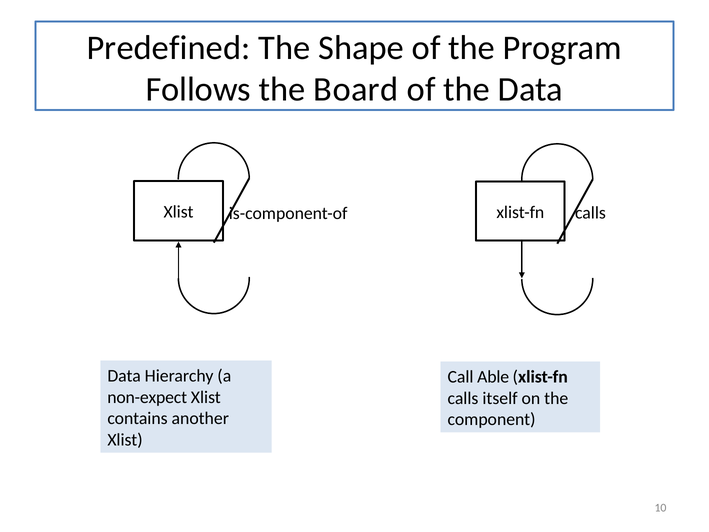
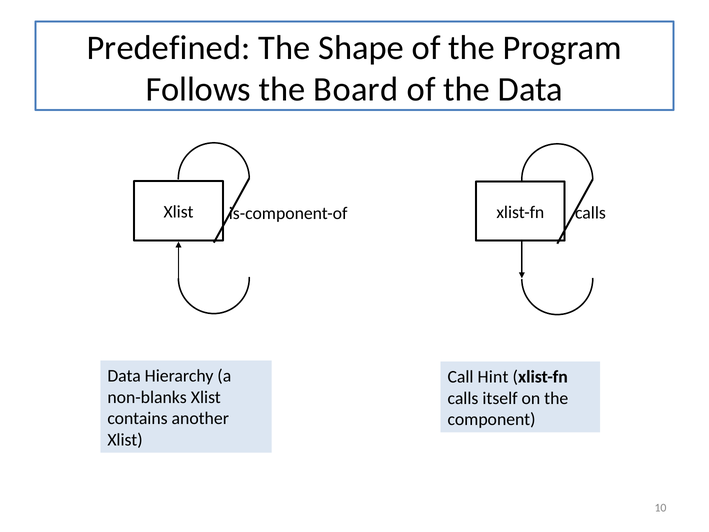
Able: Able -> Hint
non-expect: non-expect -> non-blanks
